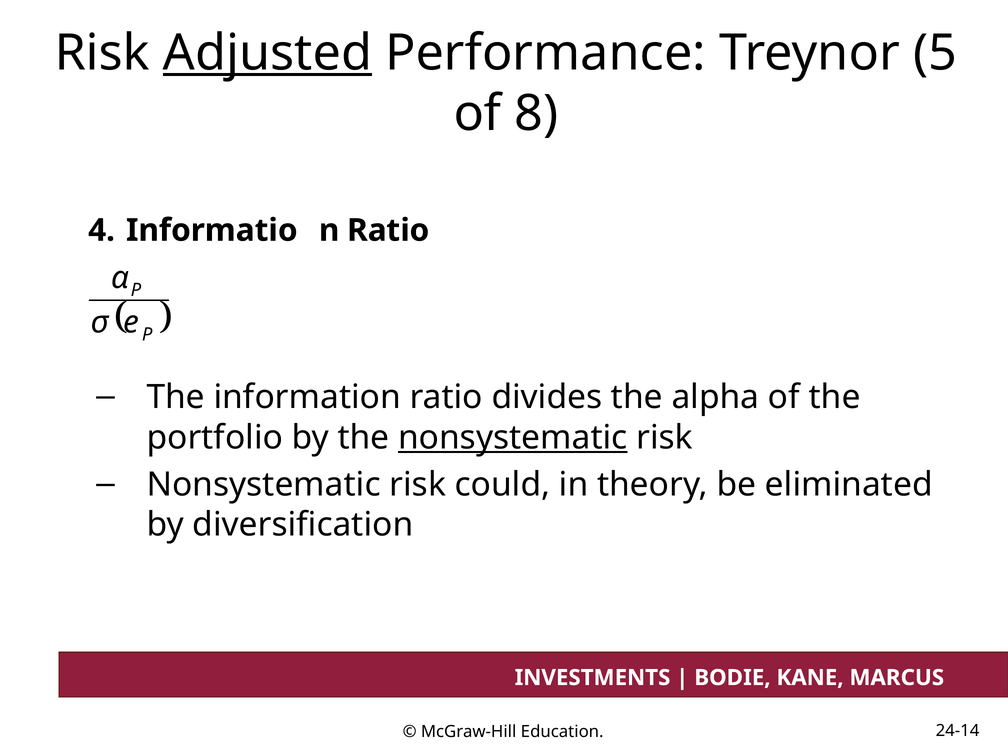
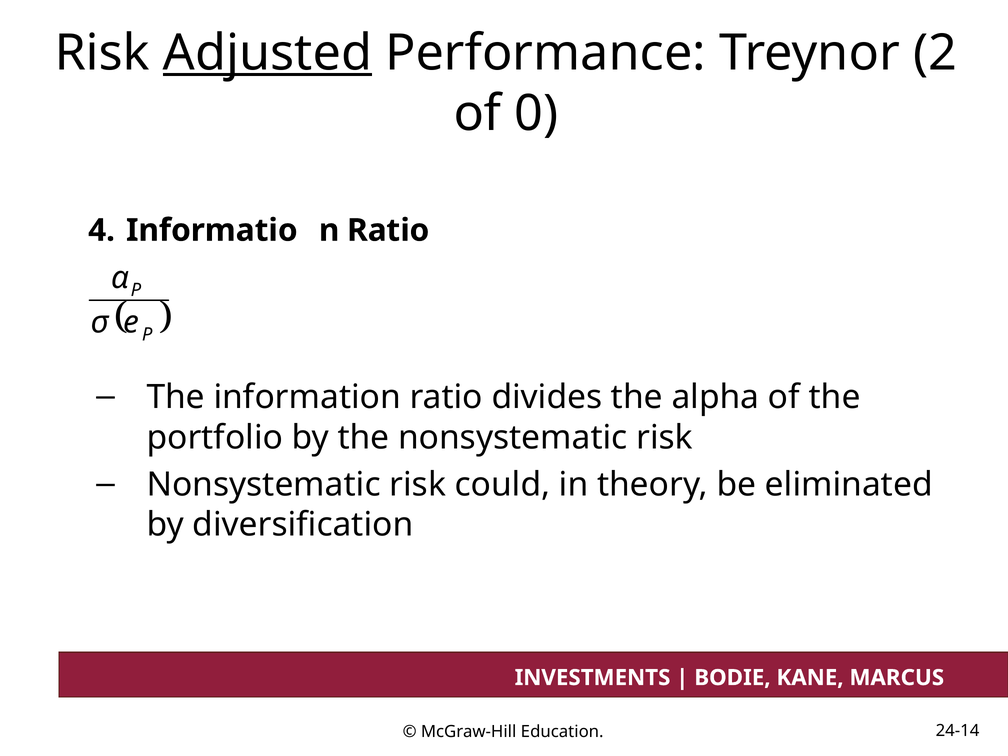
5: 5 -> 2
8: 8 -> 0
nonsystematic at (513, 437) underline: present -> none
